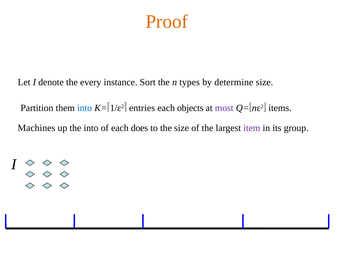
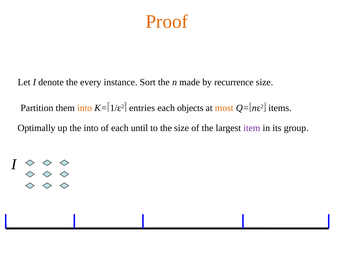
types: types -> made
determine: determine -> recurrence
into at (85, 108) colour: blue -> orange
most colour: purple -> orange
Machines: Machines -> Optimally
does: does -> until
